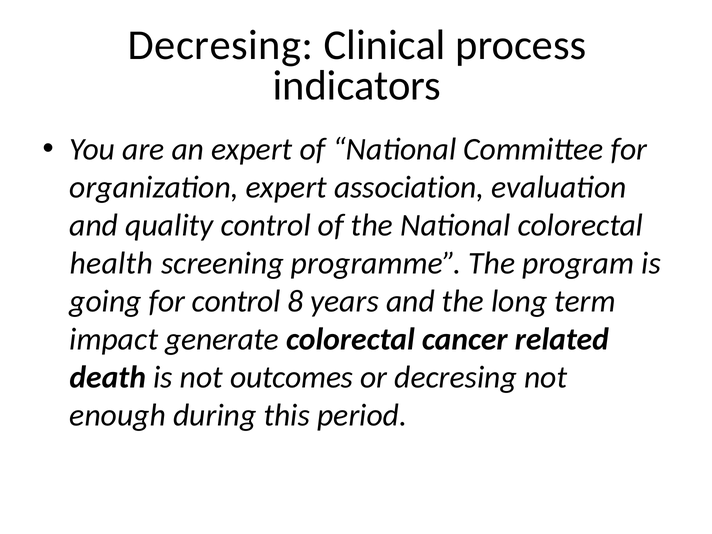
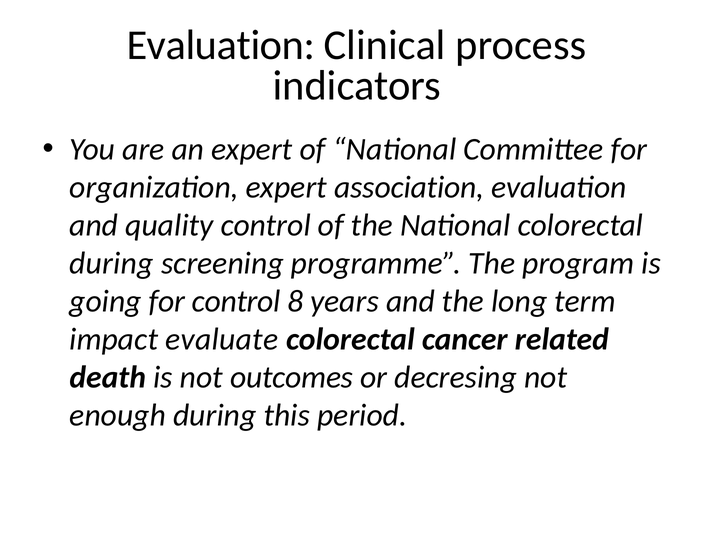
Decresing at (220, 45): Decresing -> Evaluation
health at (111, 263): health -> during
generate: generate -> evaluate
